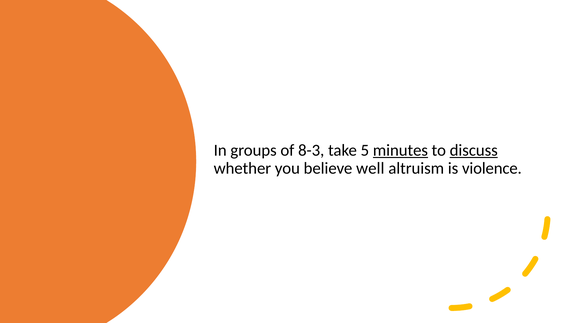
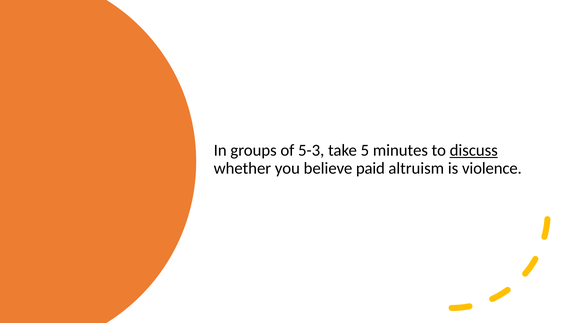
8-3: 8-3 -> 5-3
minutes underline: present -> none
well: well -> paid
